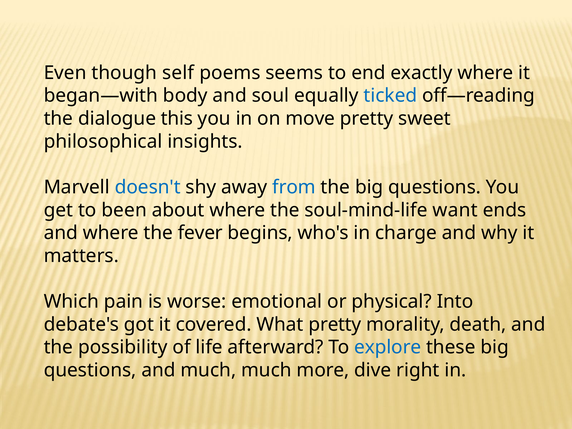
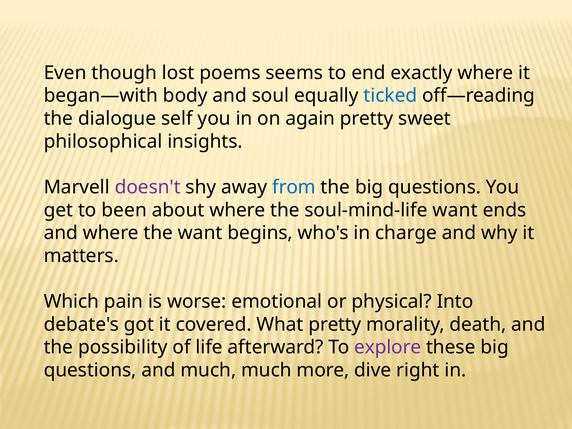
self: self -> lost
this: this -> self
move: move -> again
doesn't colour: blue -> purple
the fever: fever -> want
explore colour: blue -> purple
